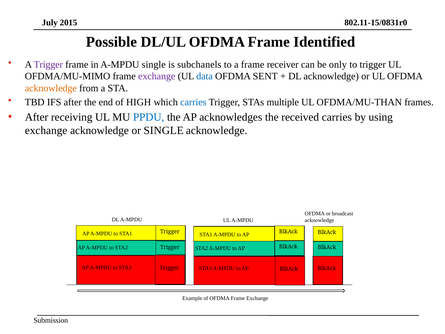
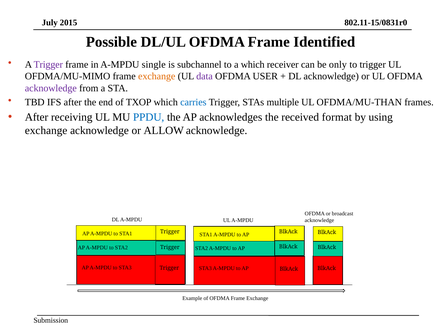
subchanels: subchanels -> subchannel
a frame: frame -> which
exchange at (157, 76) colour: purple -> orange
data colour: blue -> purple
SENT: SENT -> USER
acknowledge at (51, 88) colour: orange -> purple
HIGH: HIGH -> TXOP
received carries: carries -> format
or SINGLE: SINGLE -> ALLOW
